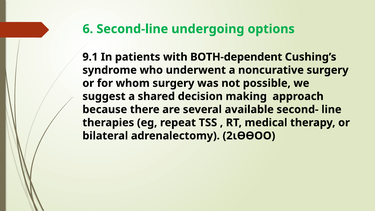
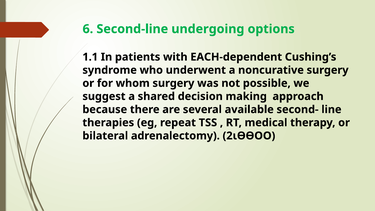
9.1: 9.1 -> 1.1
BOTH-dependent: BOTH-dependent -> EACH-dependent
